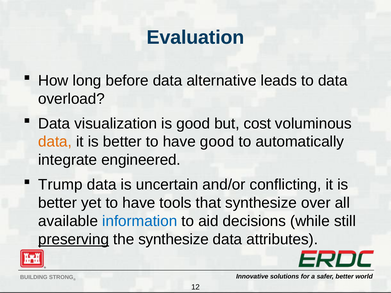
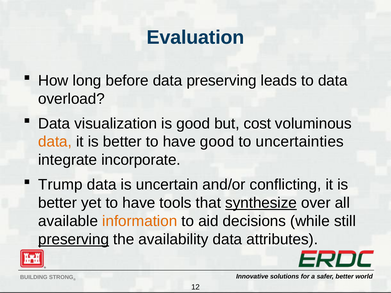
data alternative: alternative -> preserving
automatically: automatically -> uncertainties
engineered: engineered -> incorporate
synthesize at (261, 203) underline: none -> present
information colour: blue -> orange
the synthesize: synthesize -> availability
